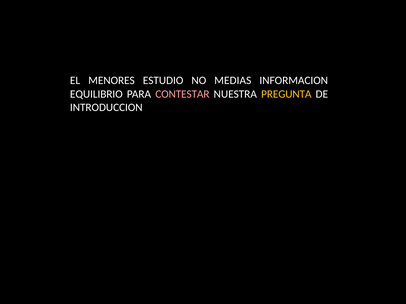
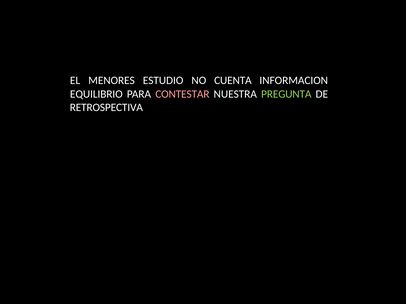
MEDIAS: MEDIAS -> CUENTA
PREGUNTA colour: yellow -> light green
INTRODUCCION: INTRODUCCION -> RETROSPECTIVA
